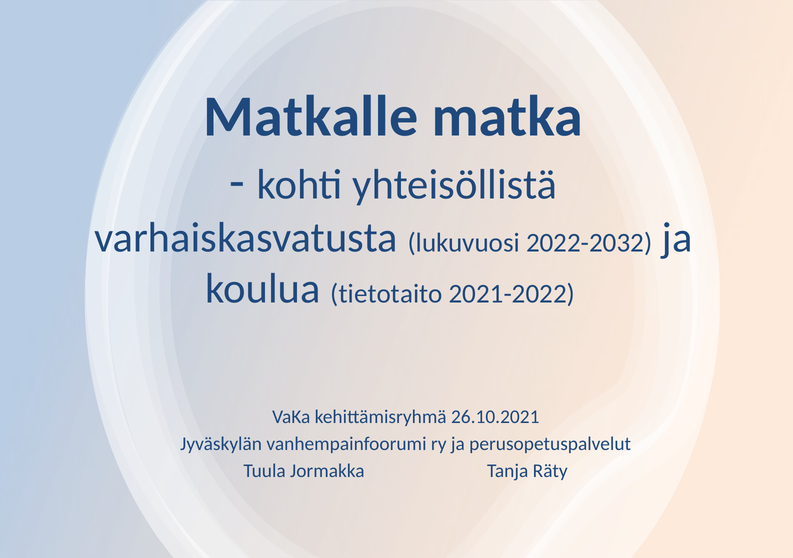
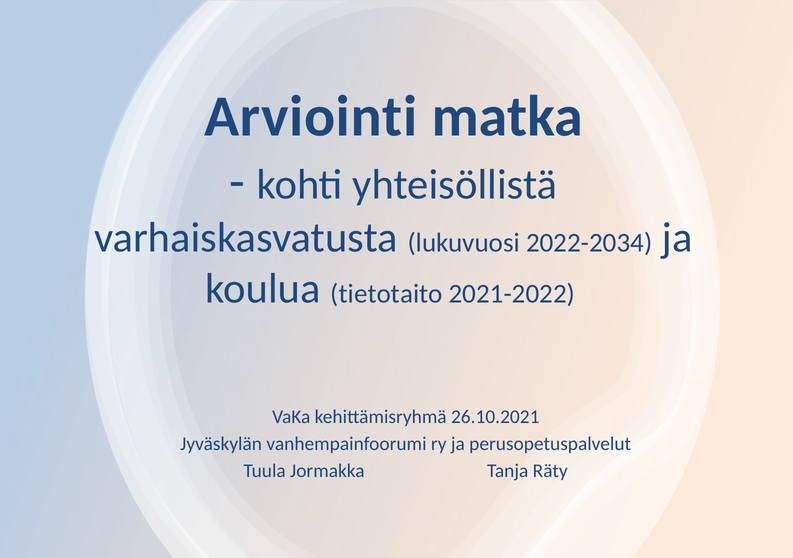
Matkalle: Matkalle -> Arviointi
2022-2032: 2022-2032 -> 2022-2034
